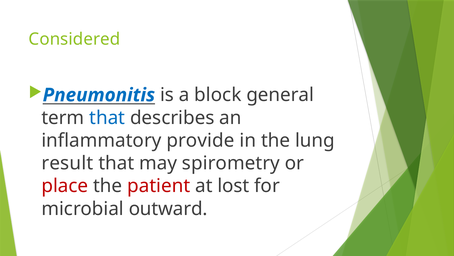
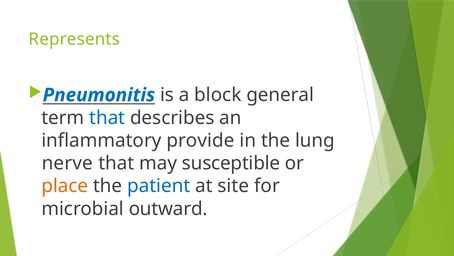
Considered: Considered -> Represents
result: result -> nerve
spirometry: spirometry -> susceptible
place colour: red -> orange
patient colour: red -> blue
lost: lost -> site
